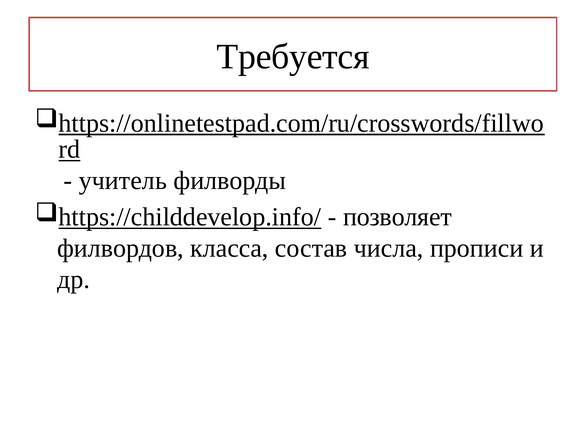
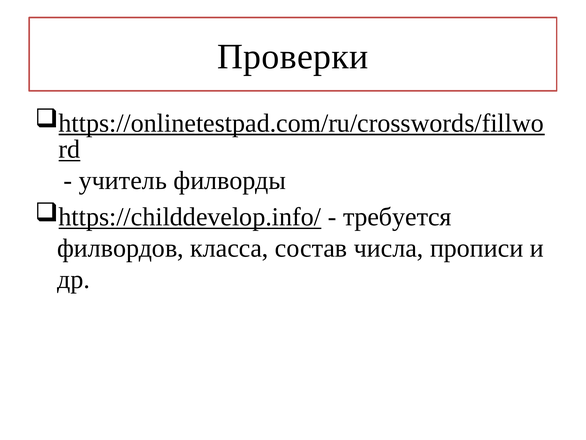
Требуется: Требуется -> Проверки
позволяет: позволяет -> требуется
